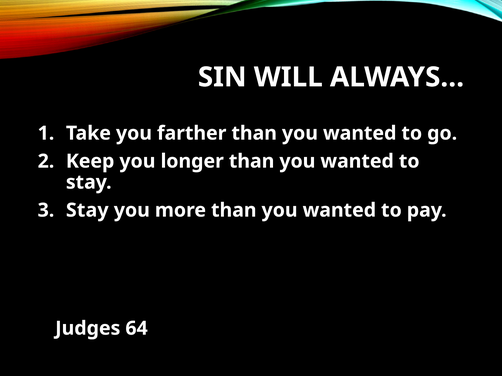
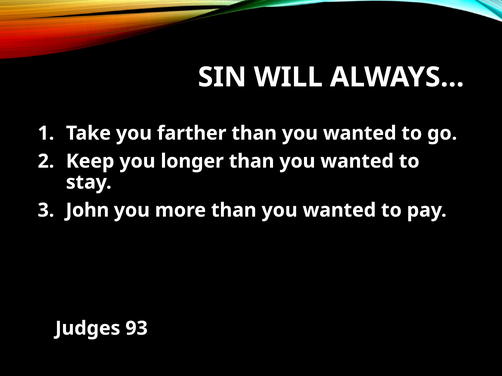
Stay at (87, 210): Stay -> John
64: 64 -> 93
